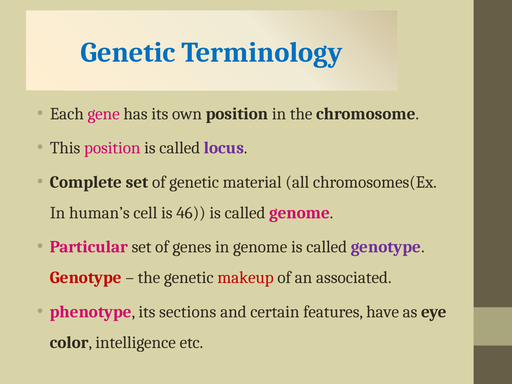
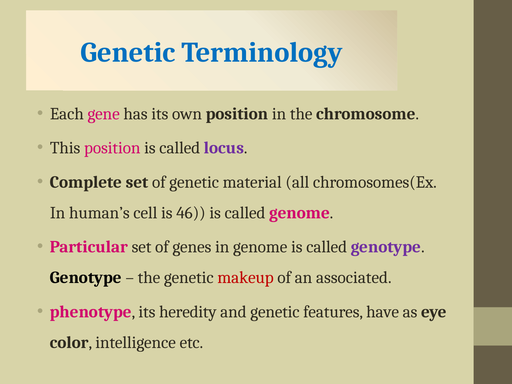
Genotype at (86, 278) colour: red -> black
sections: sections -> heredity
and certain: certain -> genetic
